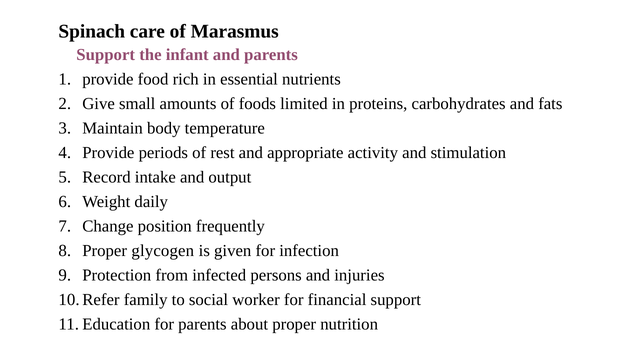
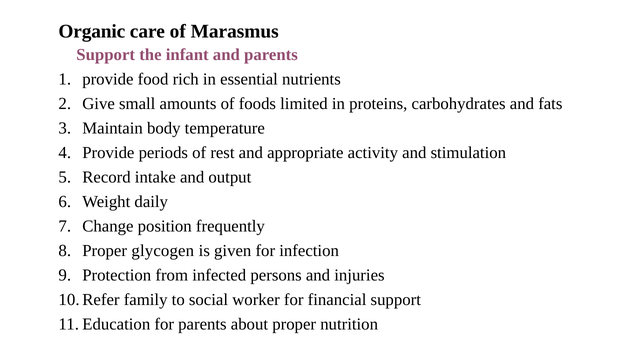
Spinach: Spinach -> Organic
